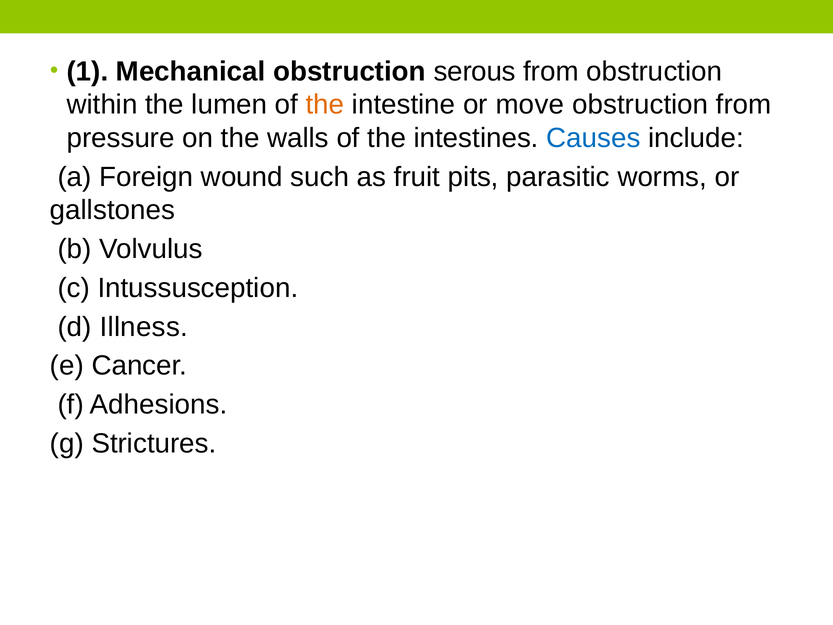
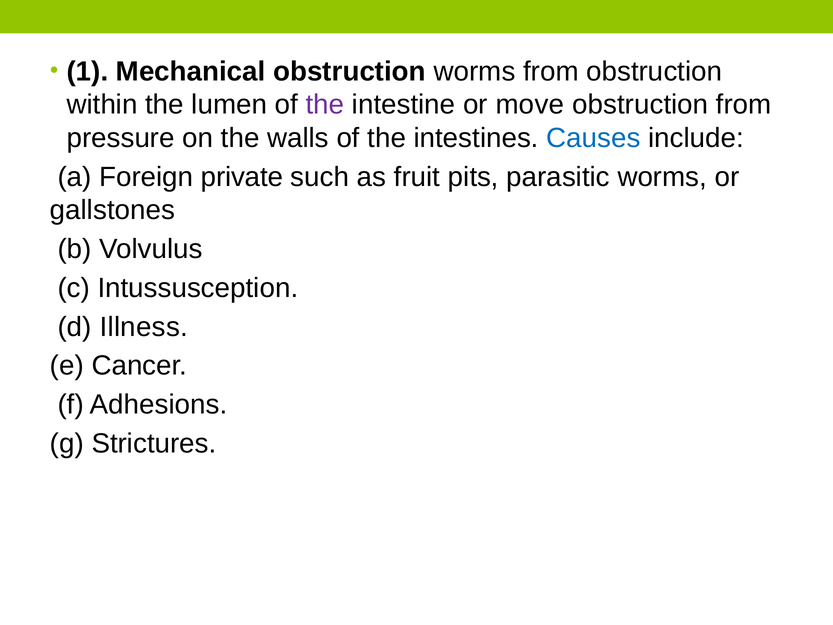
obstruction serous: serous -> worms
the at (325, 105) colour: orange -> purple
wound: wound -> private
